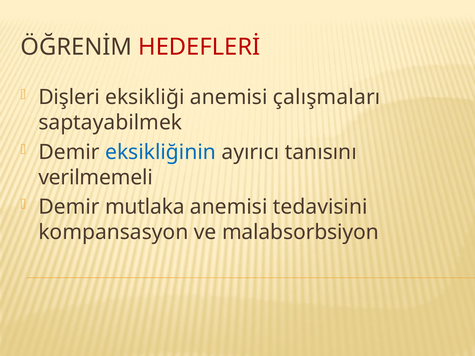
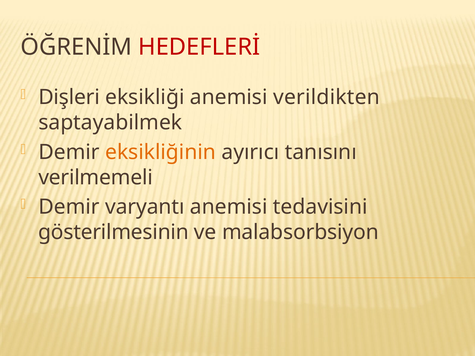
çalışmaları: çalışmaları -> verildikten
eksikliğinin colour: blue -> orange
mutlaka: mutlaka -> varyantı
kompansasyon: kompansasyon -> gösterilmesinin
